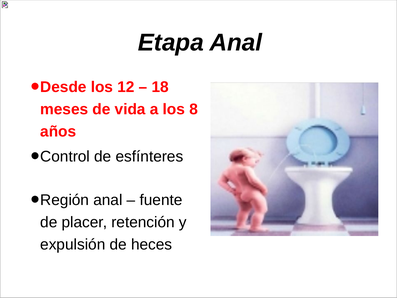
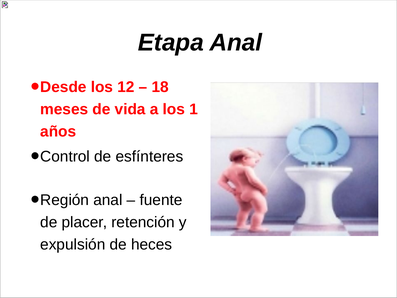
8: 8 -> 1
